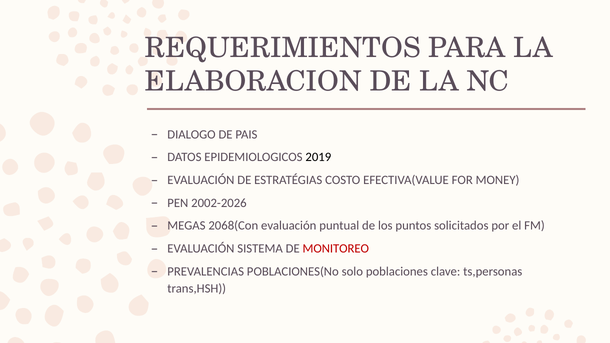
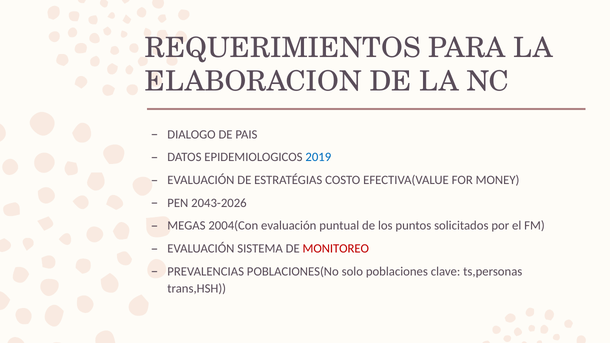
2019 colour: black -> blue
2002-2026: 2002-2026 -> 2043-2026
2068(Con: 2068(Con -> 2004(Con
